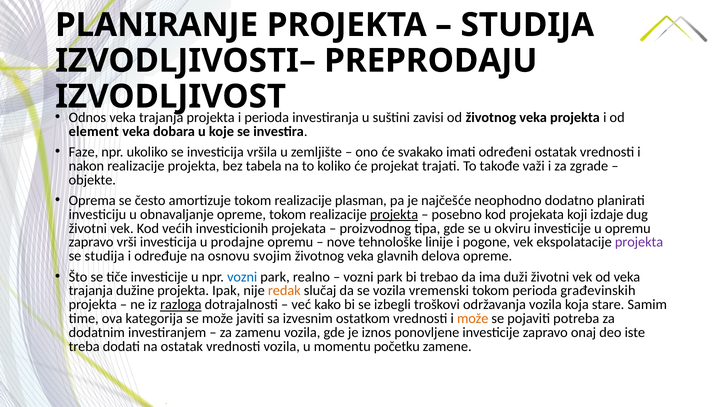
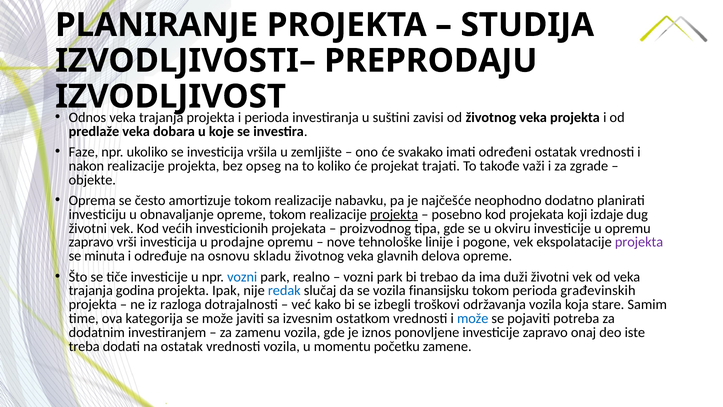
element: element -> predlaže
tabela: tabela -> opseg
plasman: plasman -> nabavku
se studija: studija -> minuta
svojim: svojim -> skladu
dužine: dužine -> godina
redak colour: orange -> blue
vremenski: vremenski -> finansijsku
razloga underline: present -> none
može at (473, 318) colour: orange -> blue
